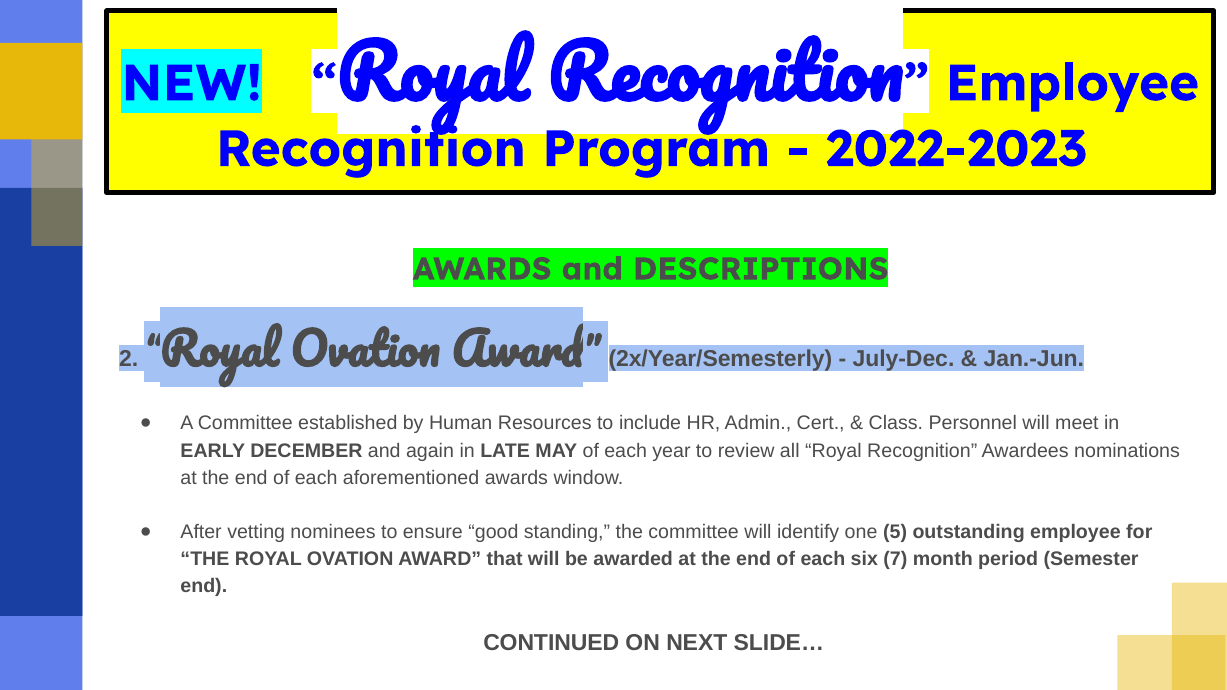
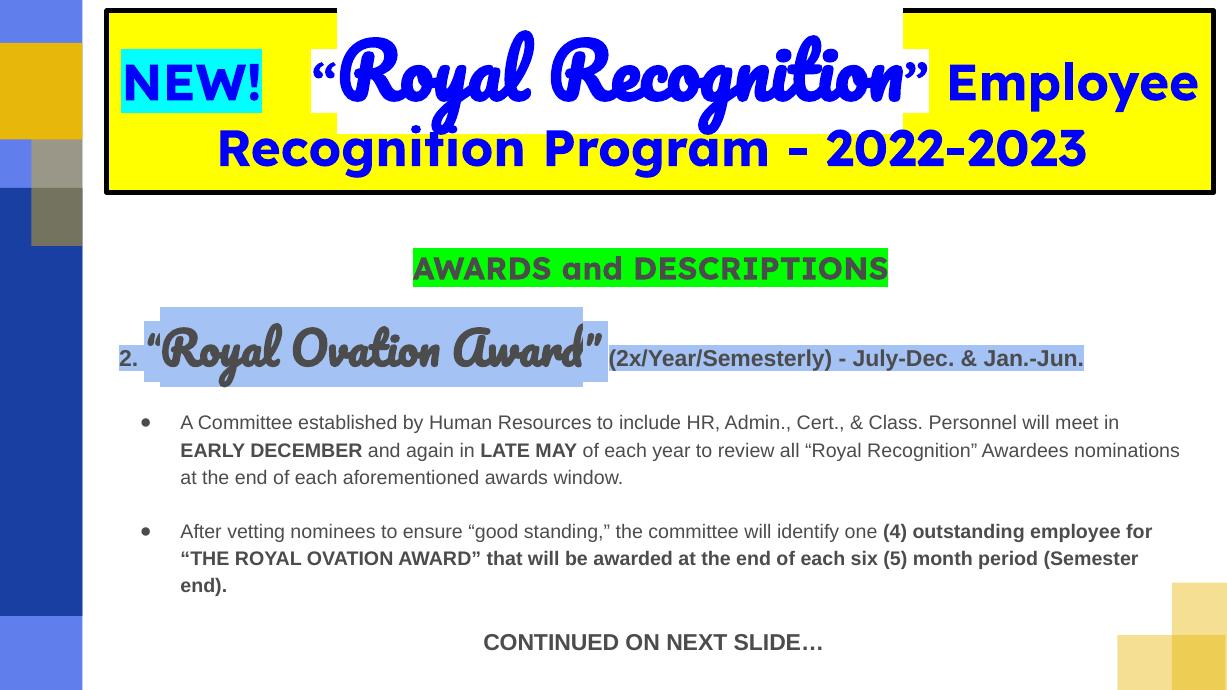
5: 5 -> 4
7: 7 -> 5
